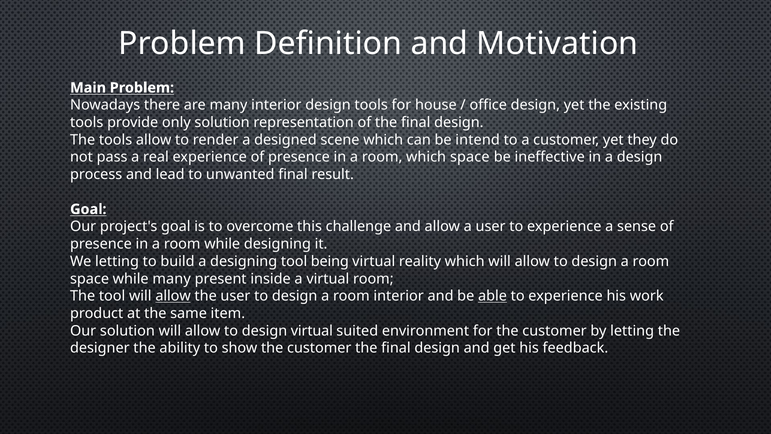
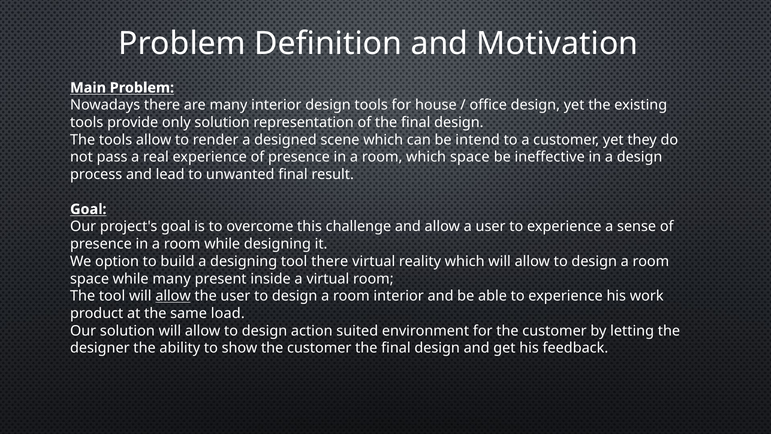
We letting: letting -> option
tool being: being -> there
able underline: present -> none
item: item -> load
design virtual: virtual -> action
